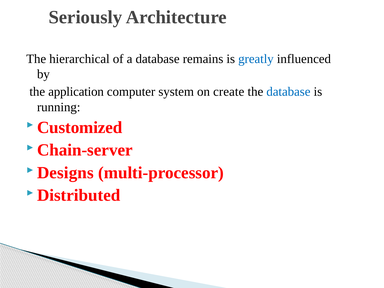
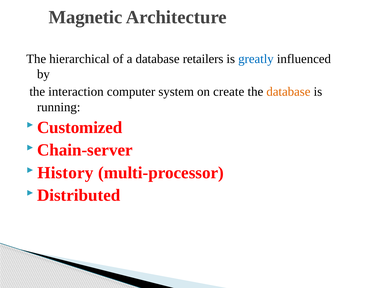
Seriously: Seriously -> Magnetic
remains: remains -> retailers
application: application -> interaction
database at (288, 92) colour: blue -> orange
Designs: Designs -> History
